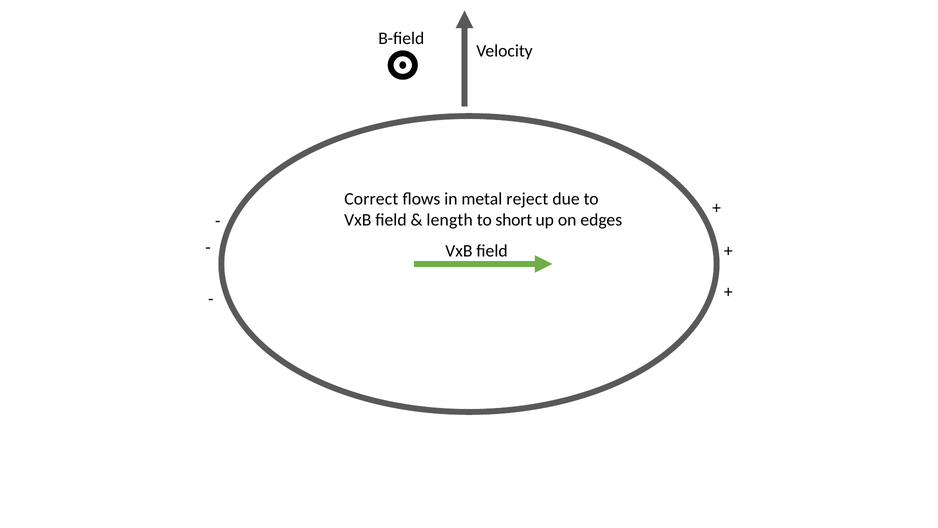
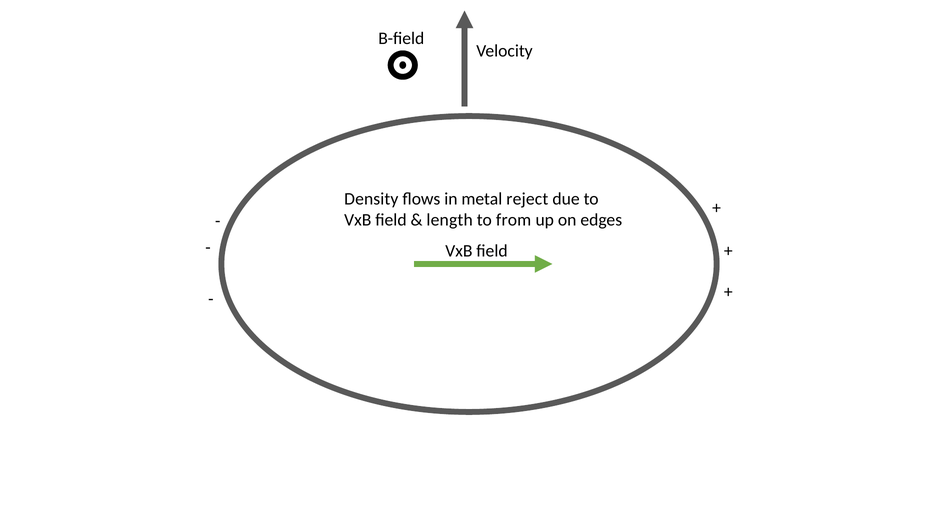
Correct: Correct -> Density
short: short -> from
